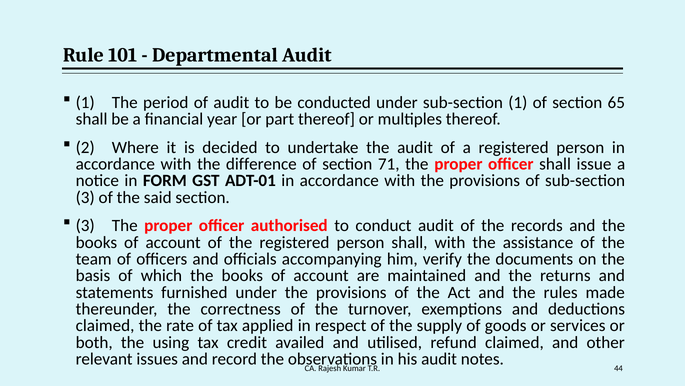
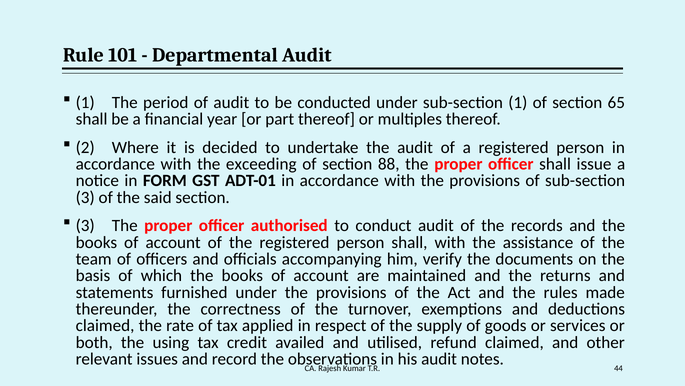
difference: difference -> exceeding
71: 71 -> 88
